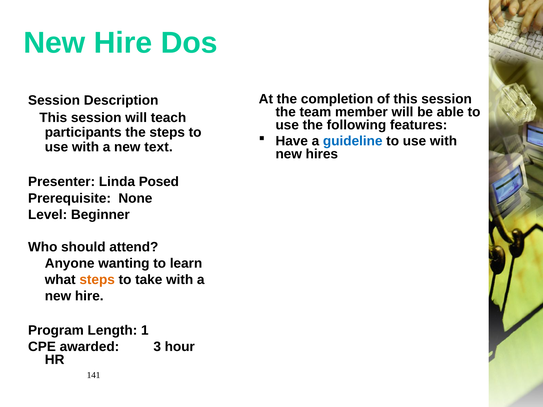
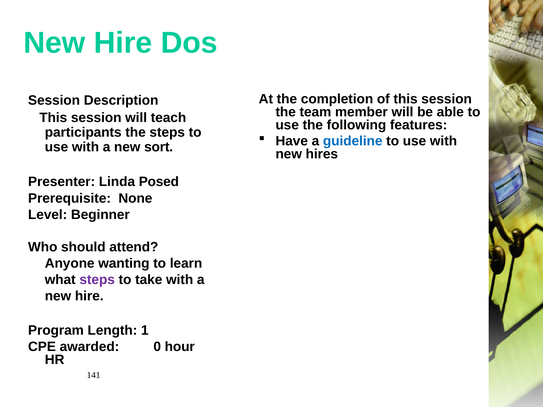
text: text -> sort
steps at (97, 280) colour: orange -> purple
3: 3 -> 0
